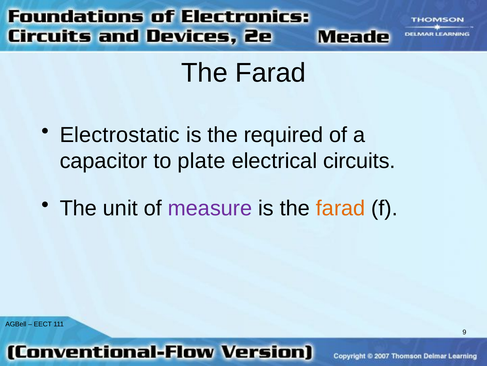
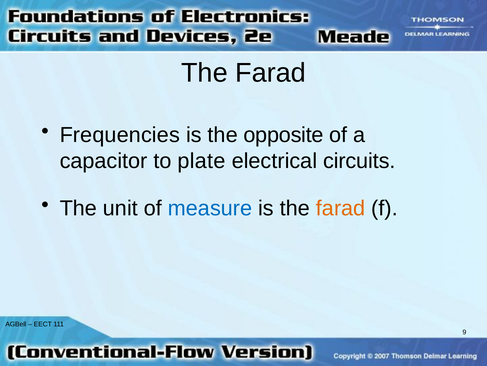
Electrostatic: Electrostatic -> Frequencies
required: required -> opposite
measure colour: purple -> blue
